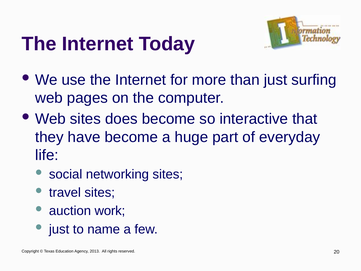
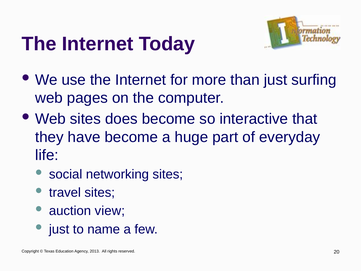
work: work -> view
